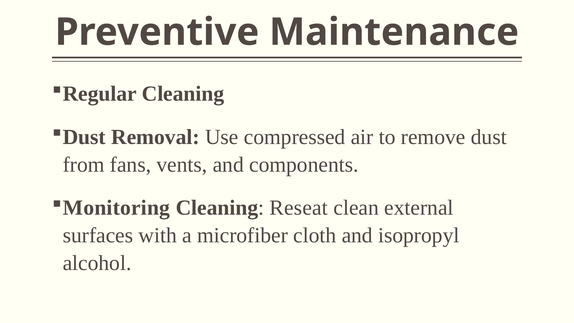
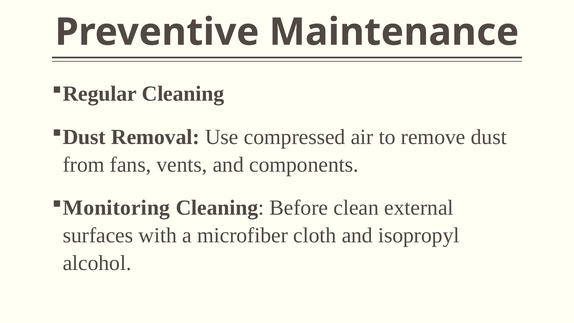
Reseat: Reseat -> Before
